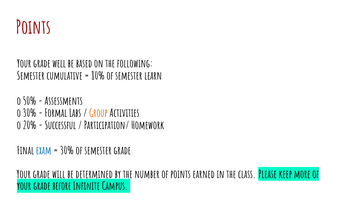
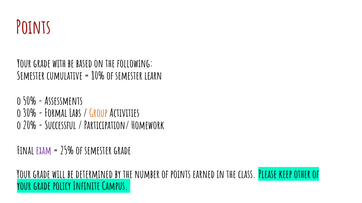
well: well -> with
exam colour: blue -> purple
30% at (67, 151): 30% -> 25%
more: more -> other
before: before -> policy
